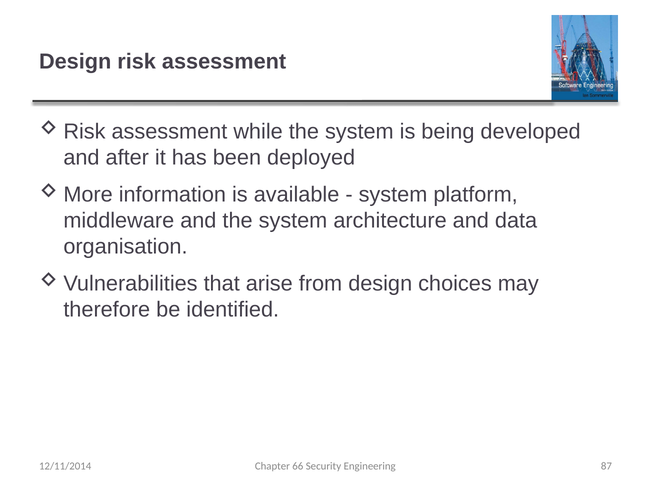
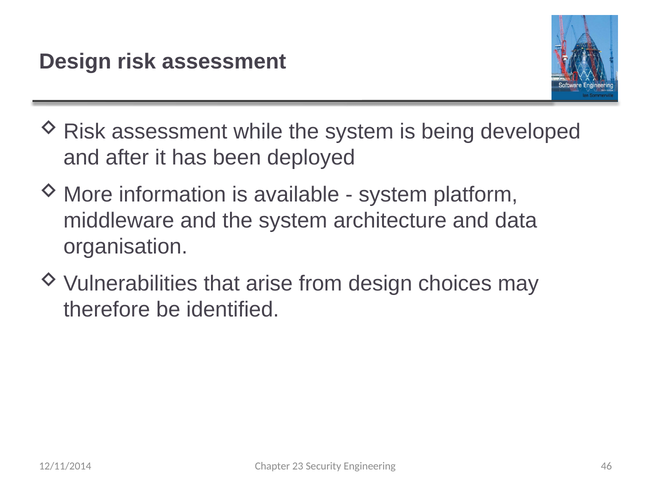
66: 66 -> 23
87: 87 -> 46
